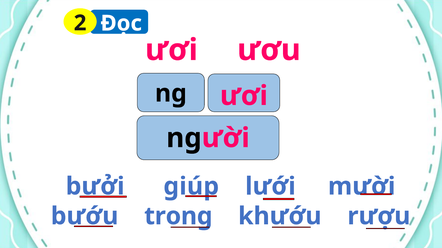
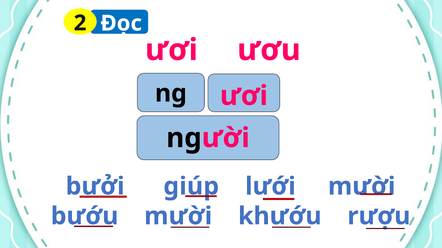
bướu trong: trong -> mười
